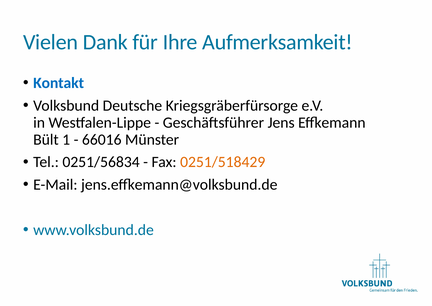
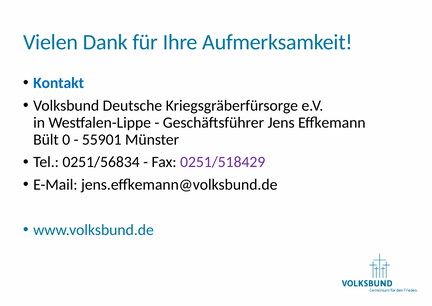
1: 1 -> 0
66016: 66016 -> 55901
0251/518429 colour: orange -> purple
